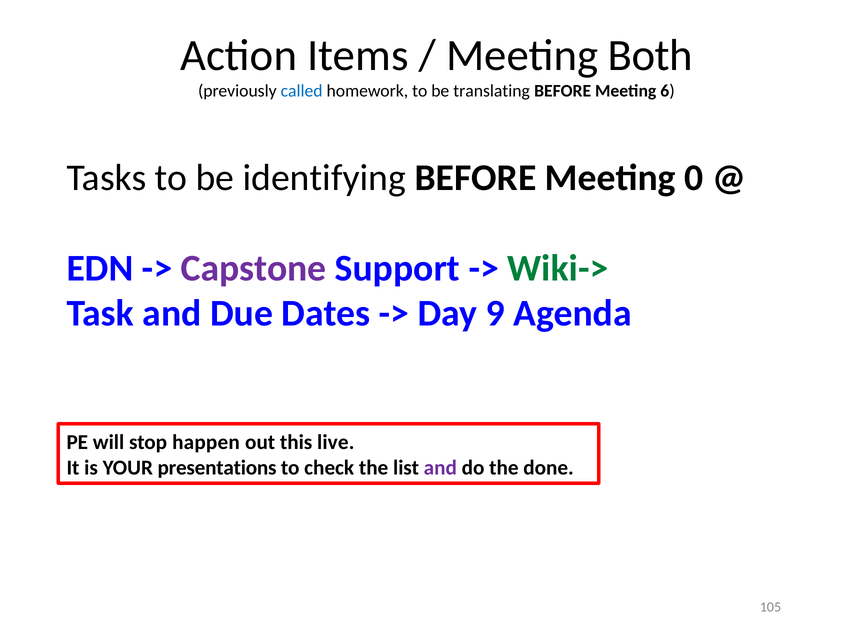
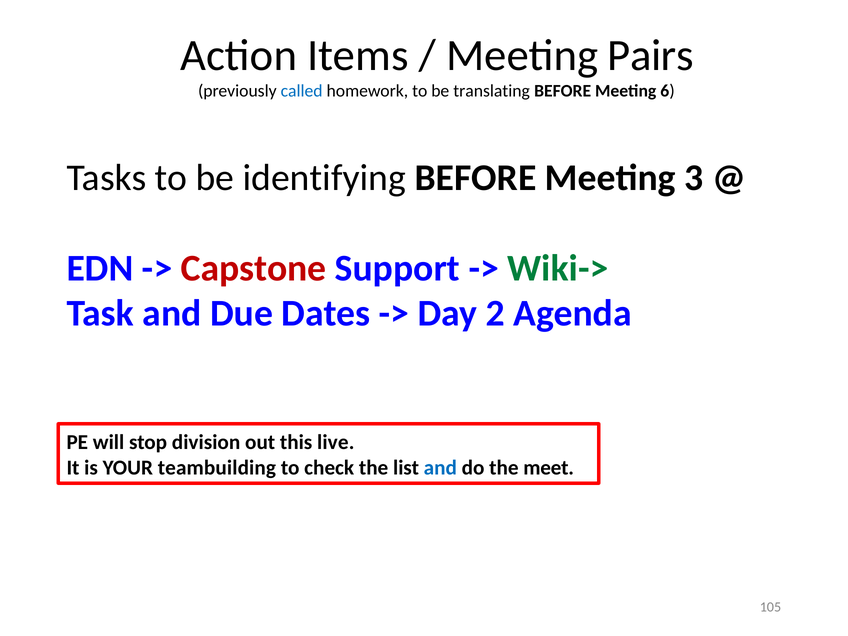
Both: Both -> Pairs
0: 0 -> 3
Capstone colour: purple -> red
9: 9 -> 2
happen: happen -> division
presentations: presentations -> teambuilding
and at (440, 468) colour: purple -> blue
done: done -> meet
